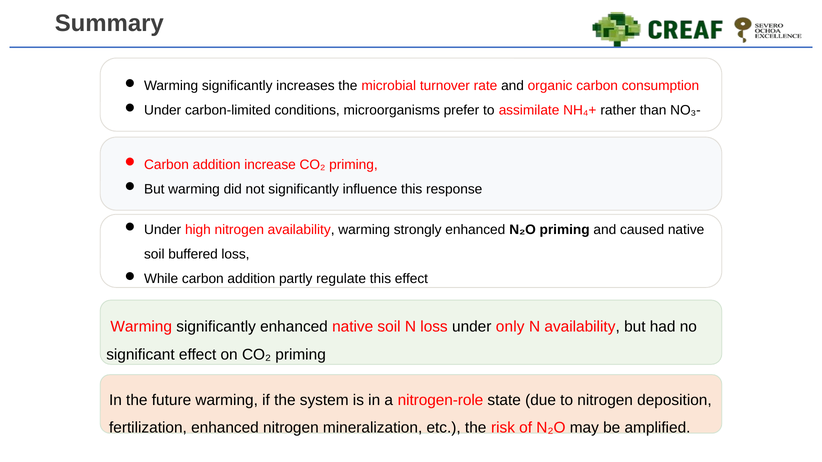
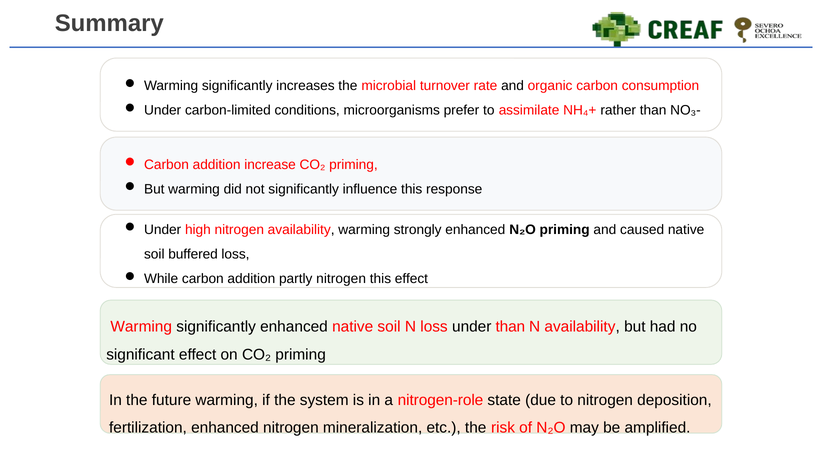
partly regulate: regulate -> nitrogen
under only: only -> than
